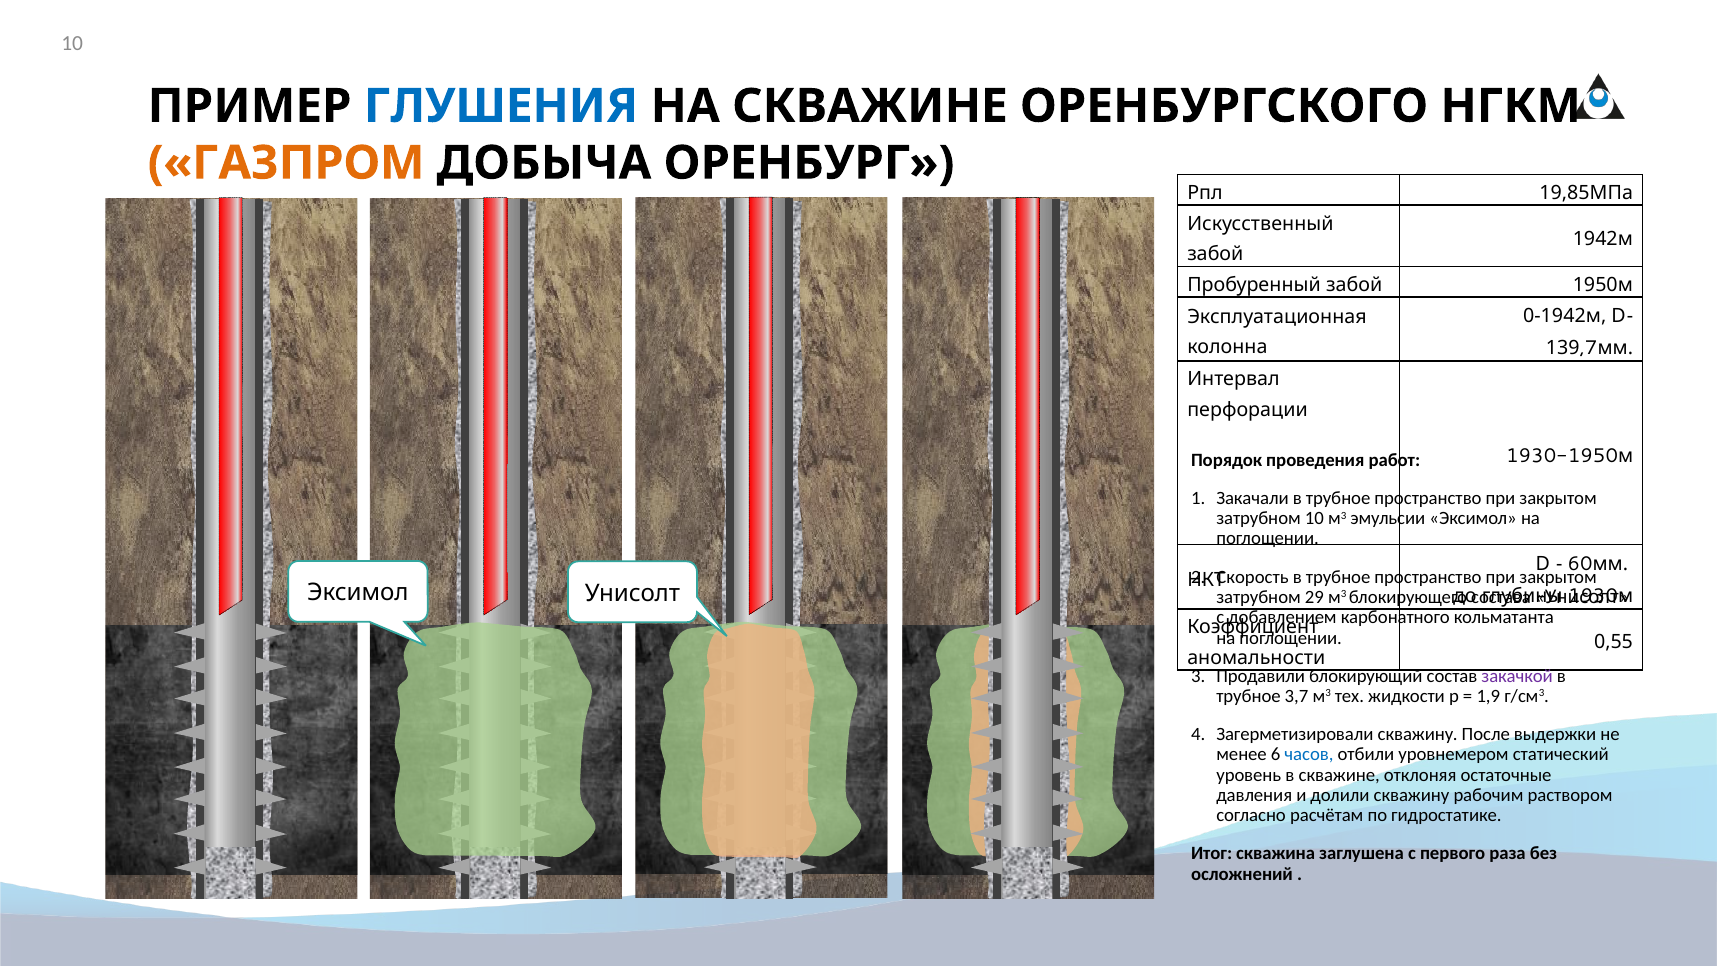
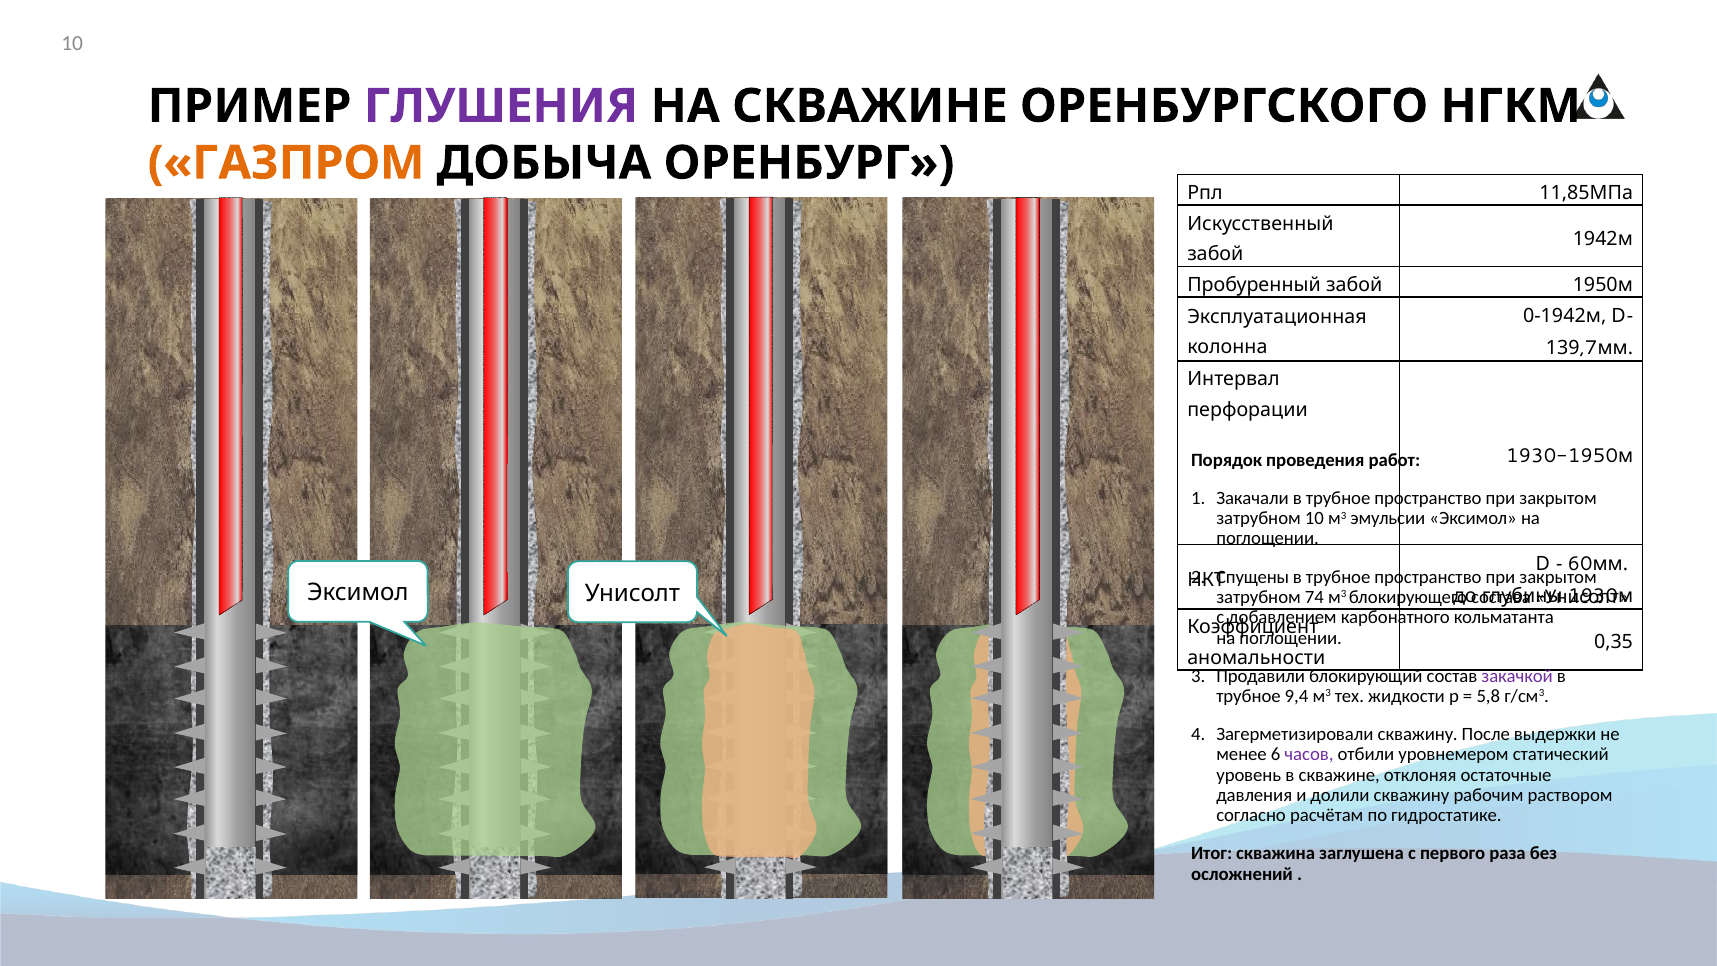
ГЛУШЕНИЯ colour: blue -> purple
19,85МПа: 19,85МПа -> 11,85МПа
Скорость: Скорость -> Спущены
29: 29 -> 74
0,55: 0,55 -> 0,35
3,7: 3,7 -> 9,4
1,9: 1,9 -> 5,8
часов colour: blue -> purple
